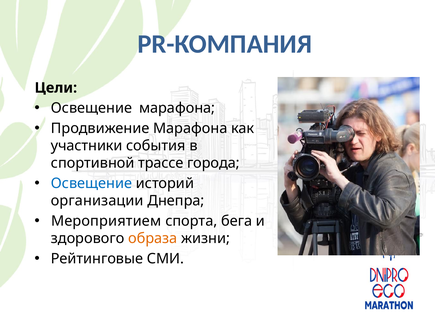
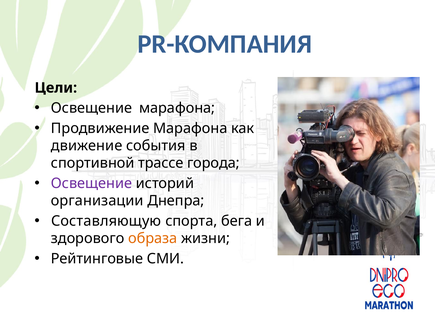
участники: участники -> движение
Освещение at (91, 184) colour: blue -> purple
Мероприятием: Мероприятием -> Составляющую
